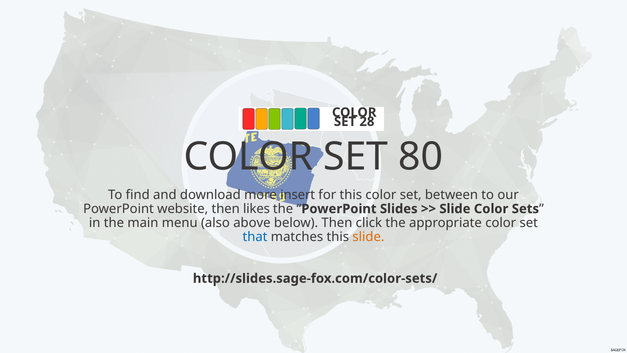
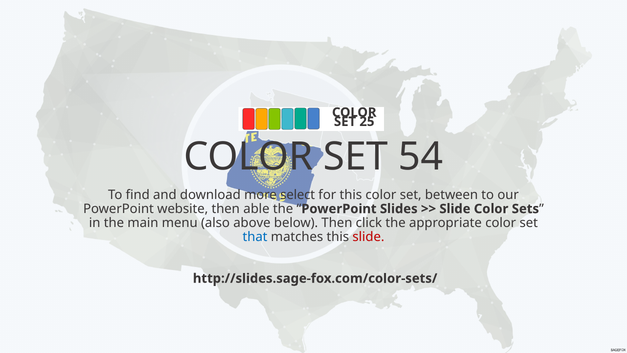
28: 28 -> 25
80: 80 -> 54
insert: insert -> select
likes: likes -> able
slide at (368, 237) colour: orange -> red
